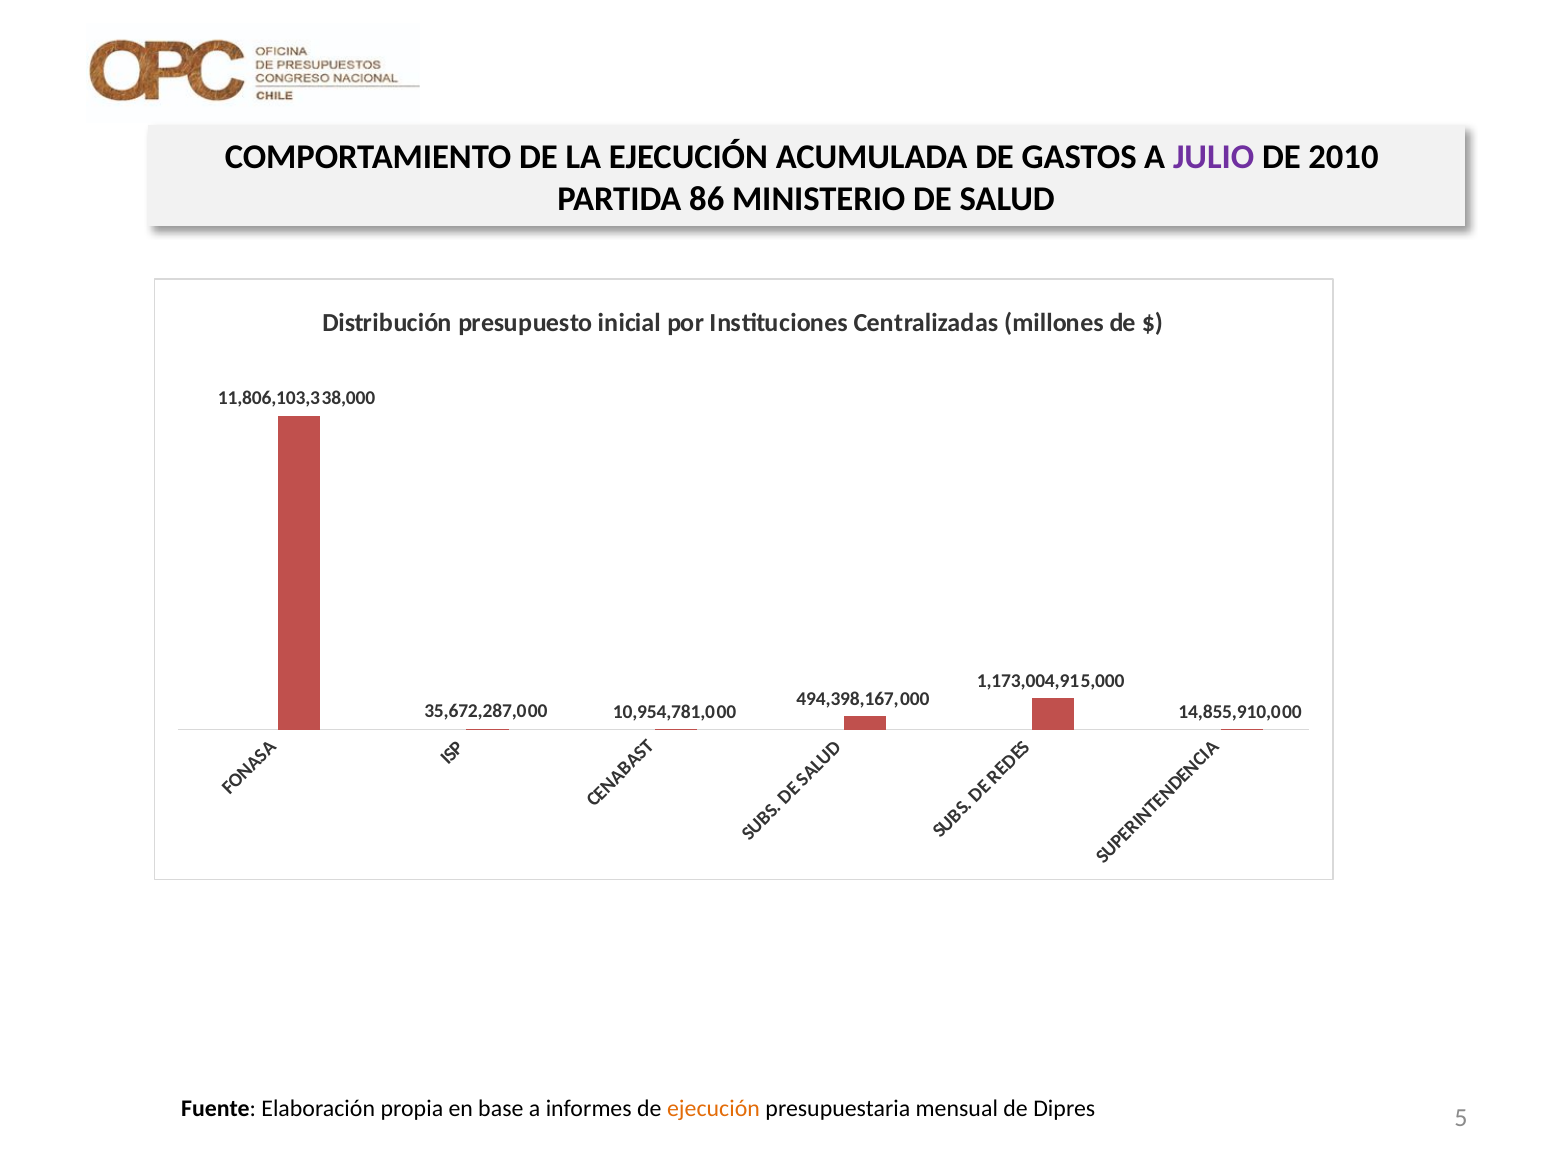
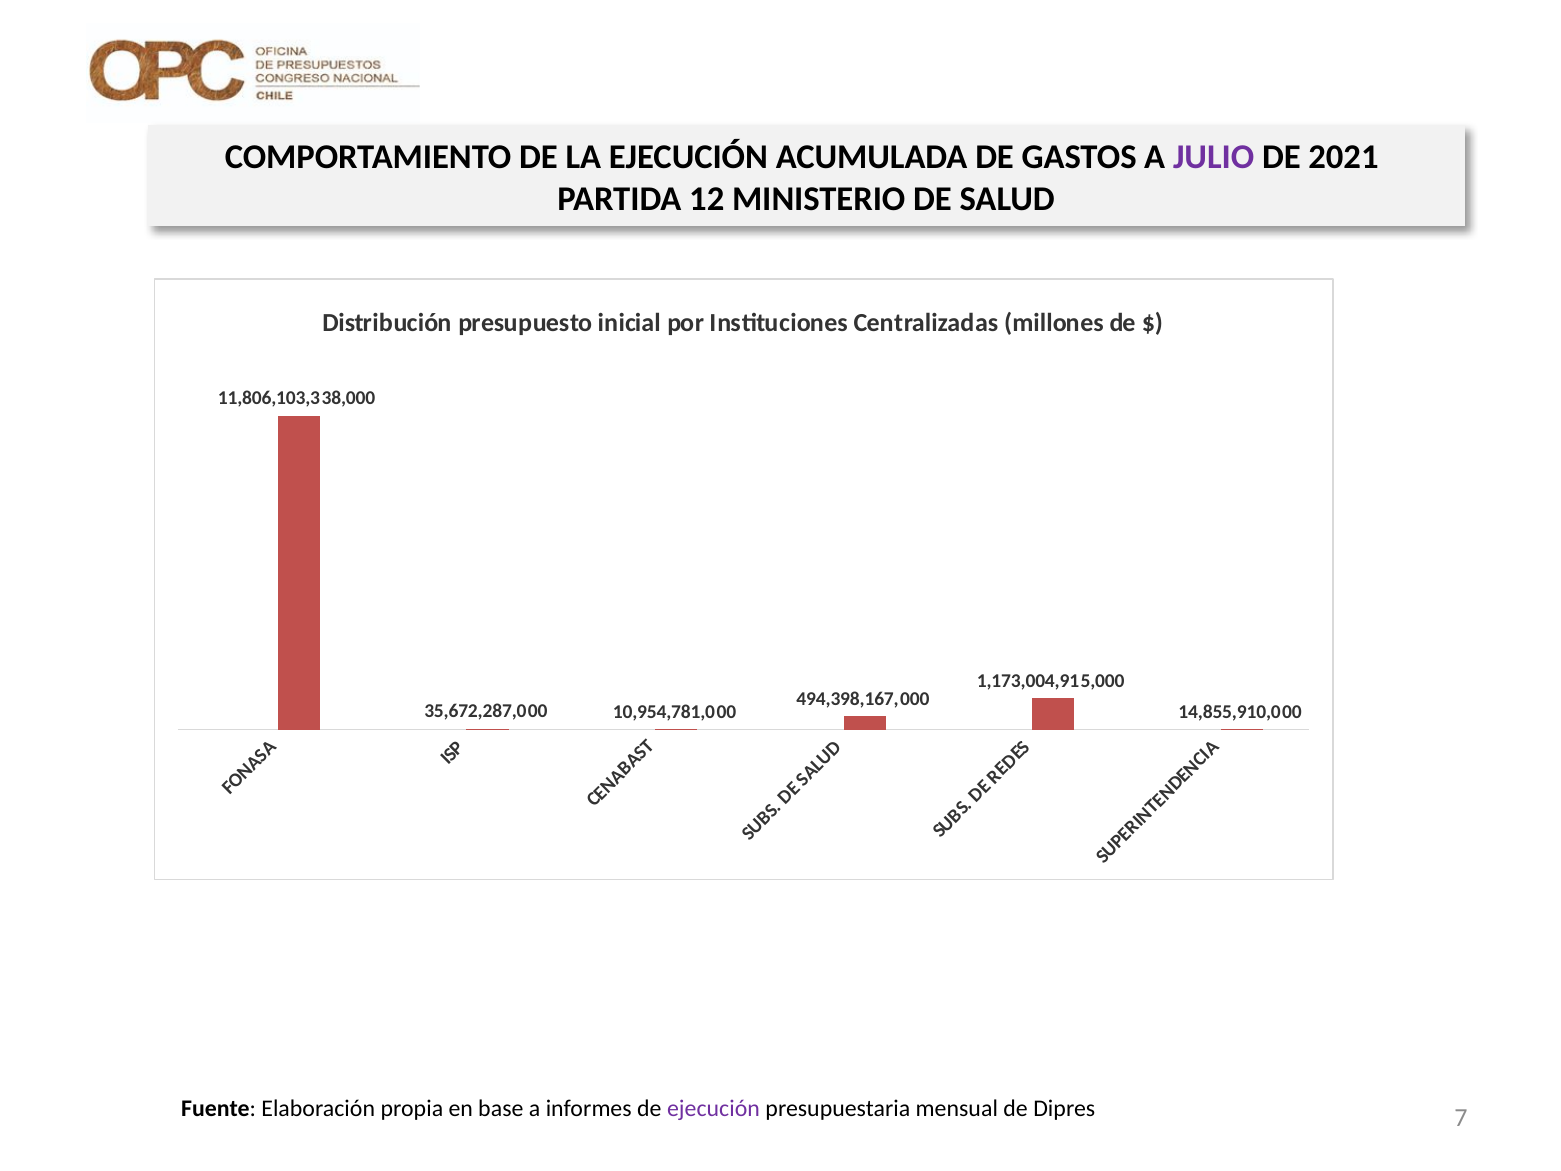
2010: 2010 -> 2021
86: 86 -> 12
ejecución at (713, 1109) colour: orange -> purple
5: 5 -> 7
